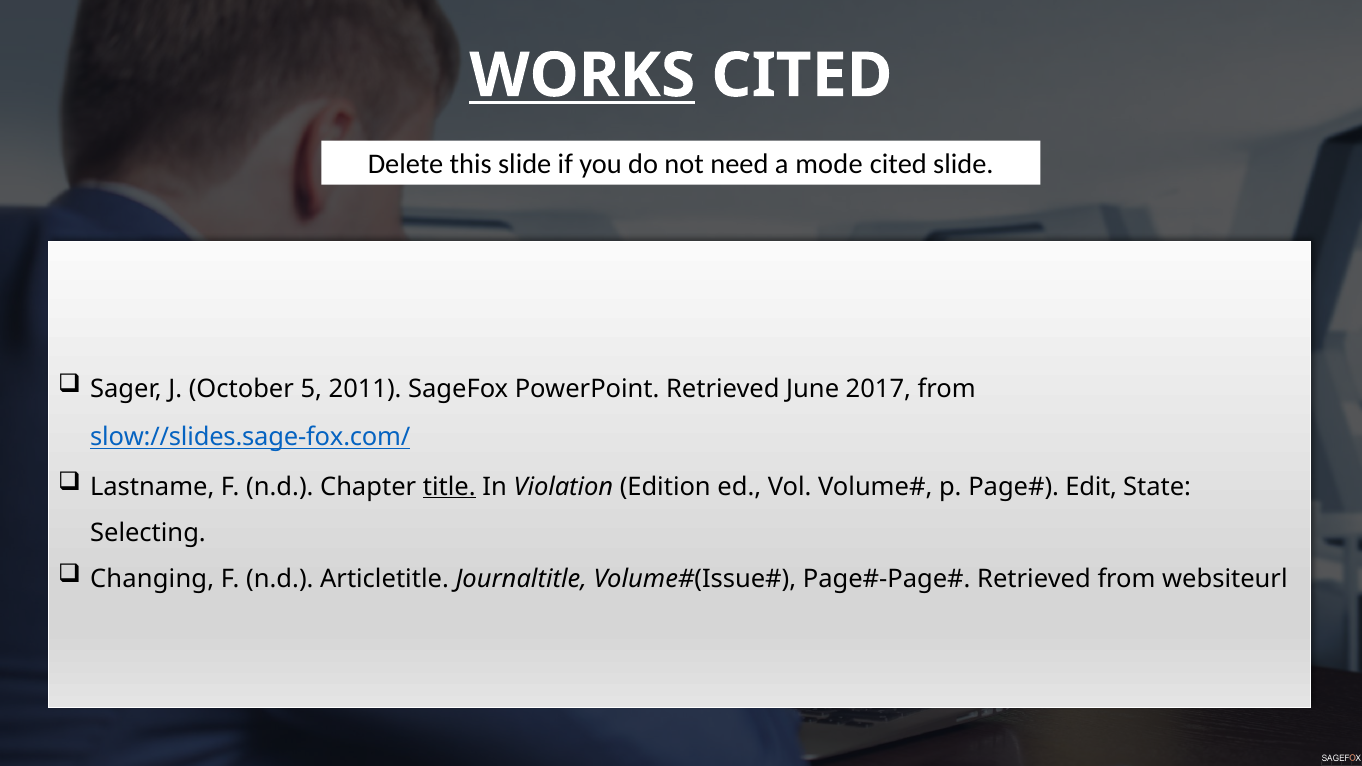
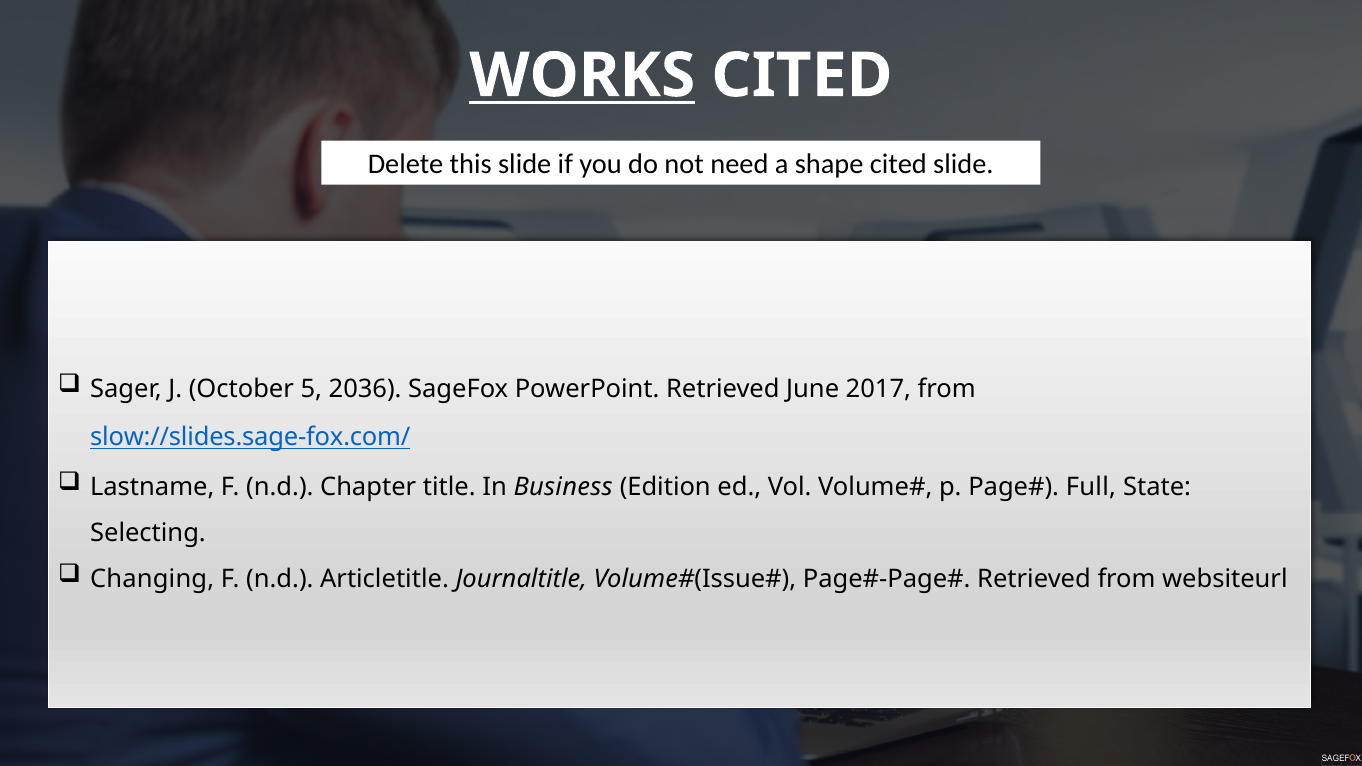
mode: mode -> shape
2011: 2011 -> 2036
title underline: present -> none
Violation: Violation -> Business
Edit: Edit -> Full
